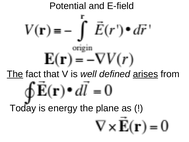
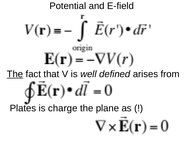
arises underline: present -> none
Today: Today -> Plates
energy: energy -> charge
